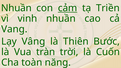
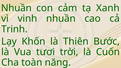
cảm underline: present -> none
Triền: Triền -> Xanh
Vang: Vang -> Trinh
Vâng: Vâng -> Khốn
tràn: tràn -> tươi
